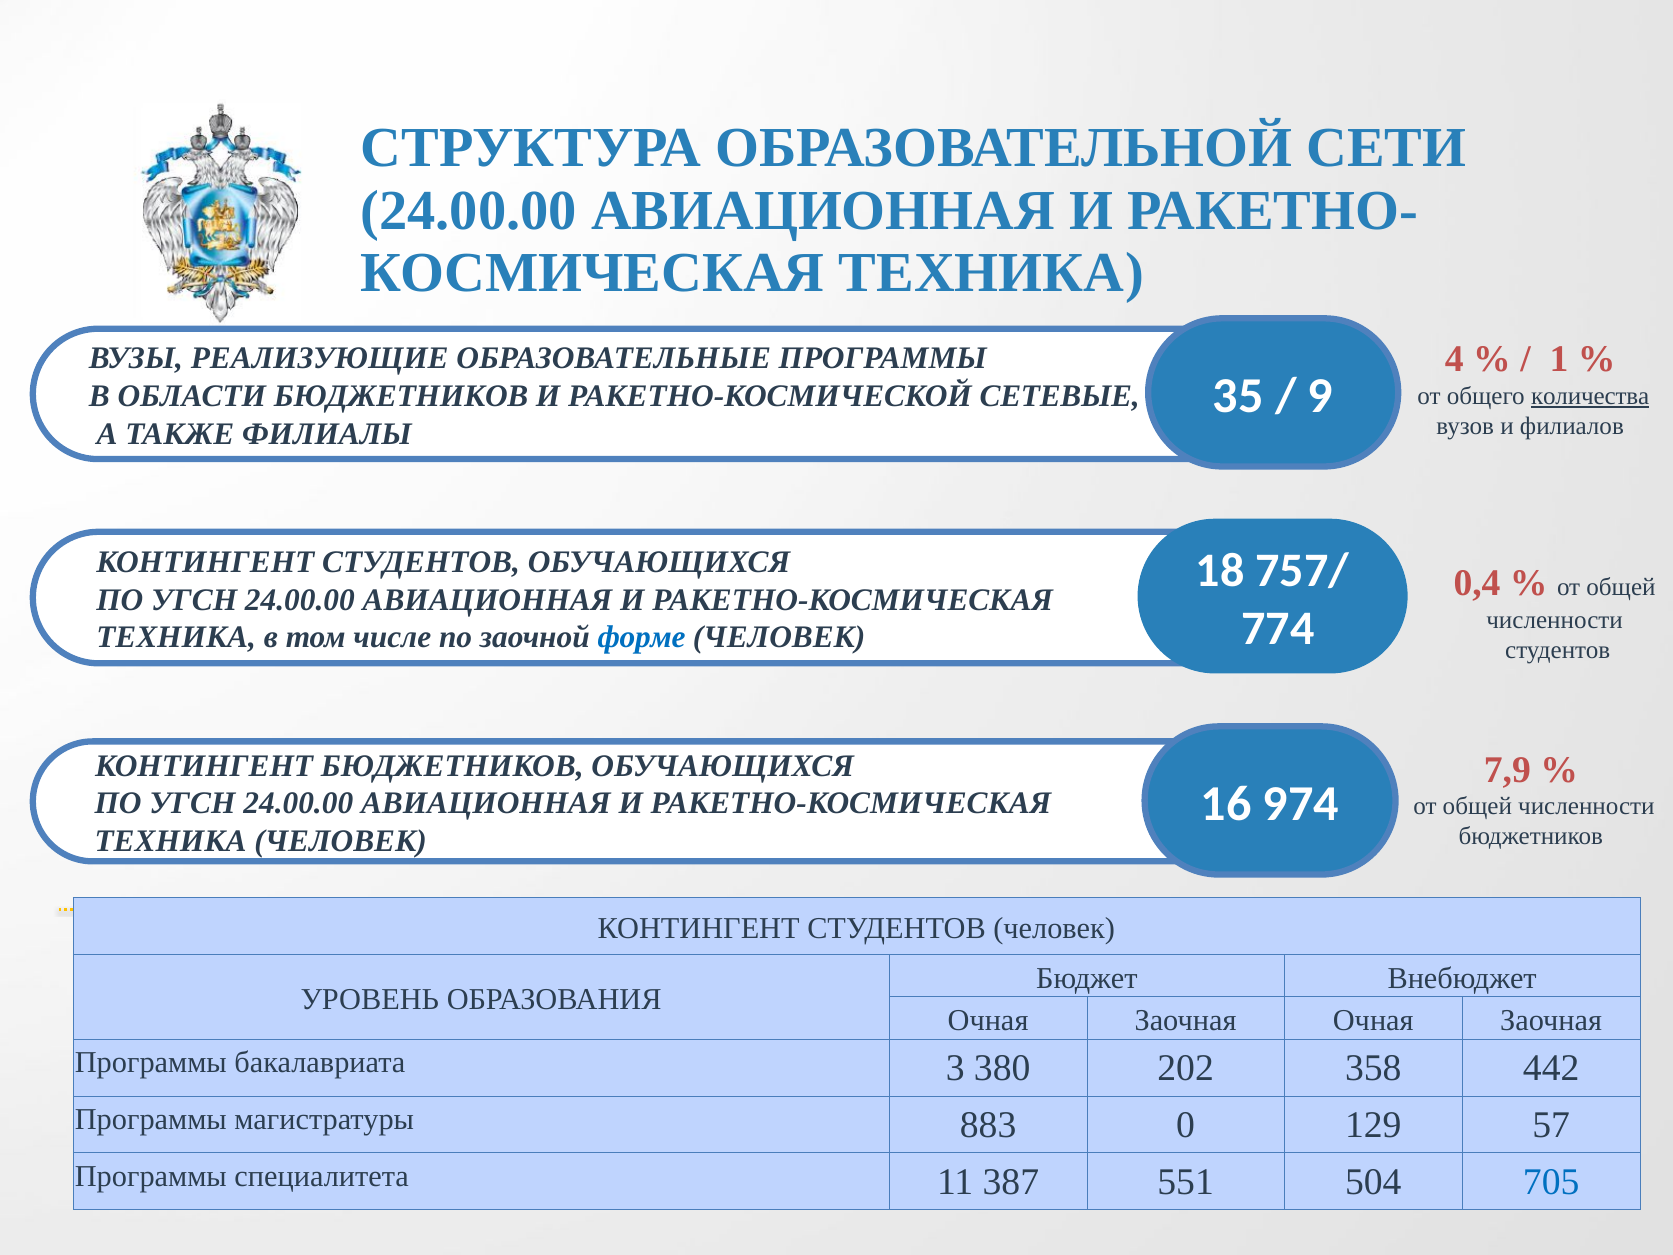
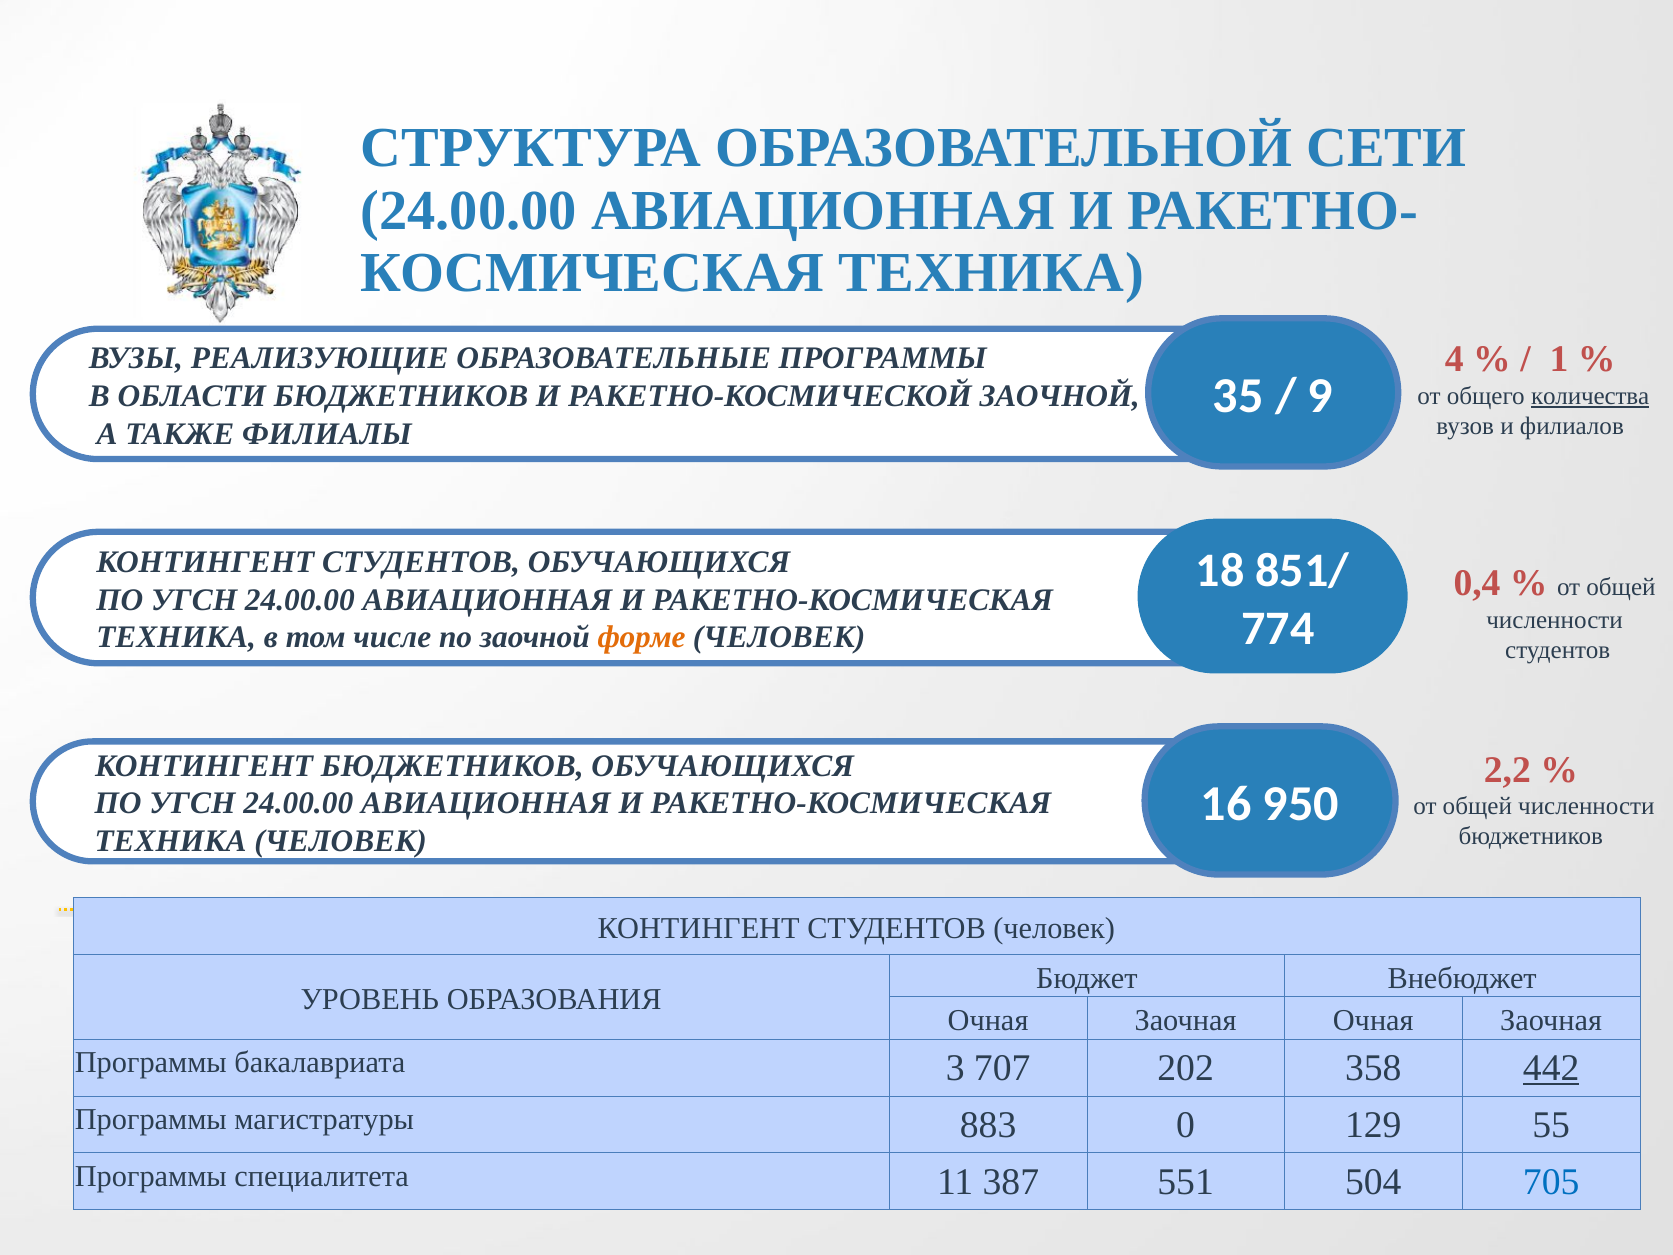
РАКЕТНО-КОСМИЧЕСКОЙ СЕТЕВЫЕ: СЕТЕВЫЕ -> ЗАОЧНОЙ
757/: 757/ -> 851/
форме colour: blue -> orange
7,9: 7,9 -> 2,2
974: 974 -> 950
380: 380 -> 707
442 underline: none -> present
57: 57 -> 55
